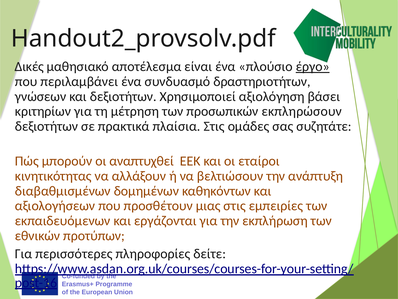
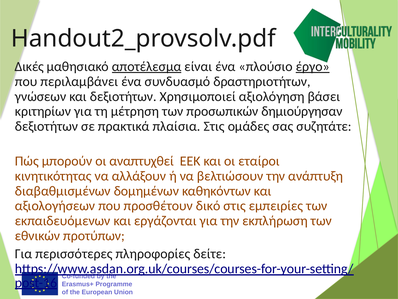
αποτέλεσμα underline: none -> present
εκπληρώσουν: εκπληρώσουν -> δημιούργησαν
μιας: μιας -> δικό
